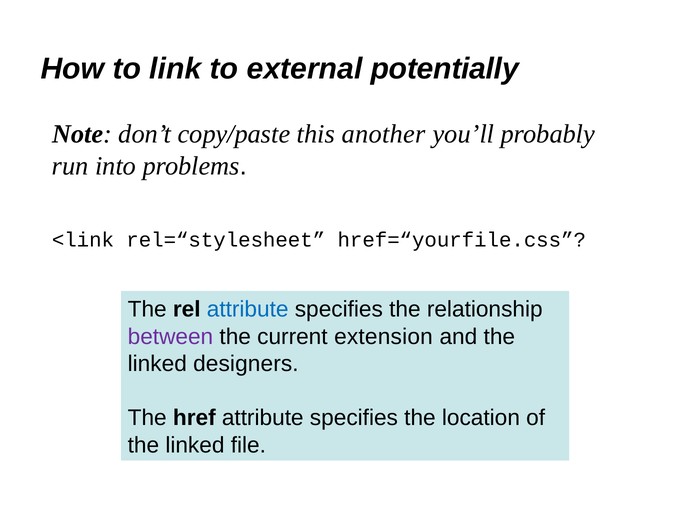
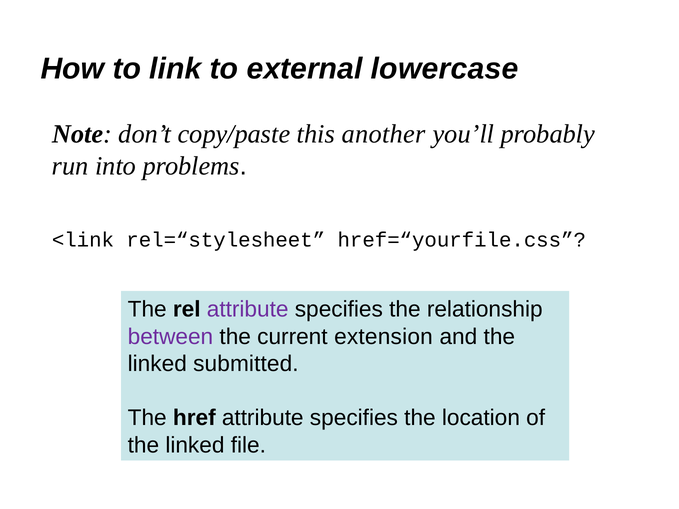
potentially: potentially -> lowercase
attribute at (248, 310) colour: blue -> purple
designers: designers -> submitted
